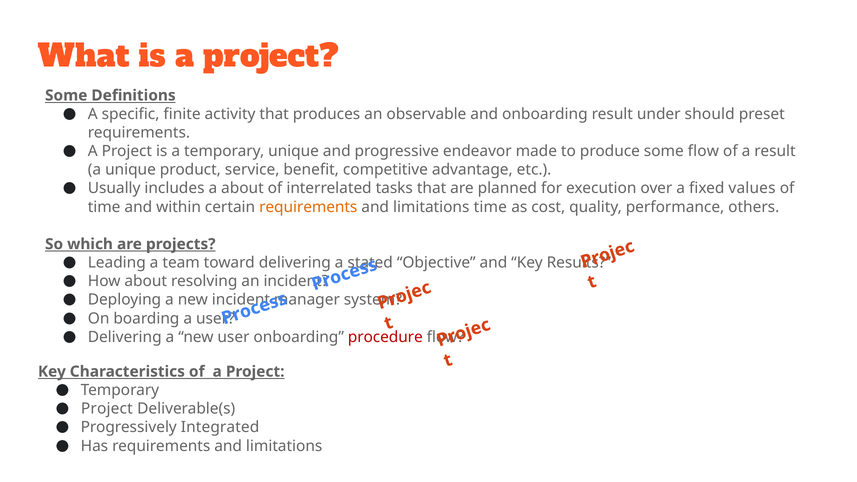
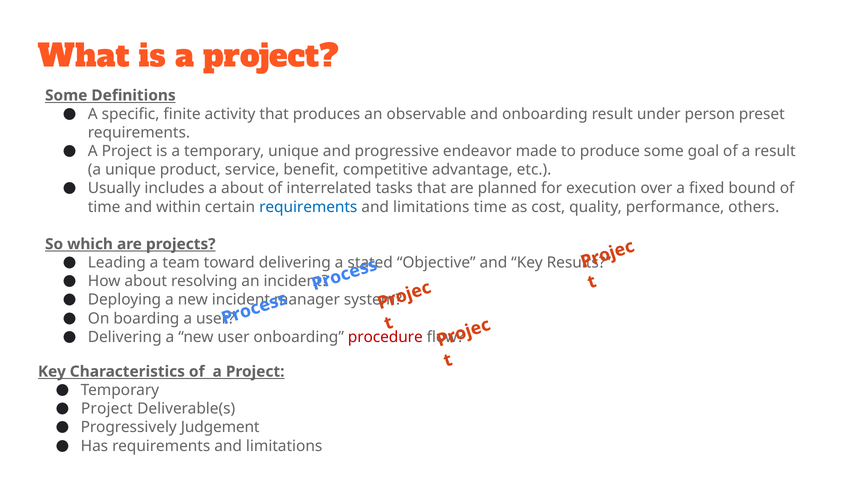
should: should -> person
some flow: flow -> goal
values: values -> bound
requirements at (308, 207) colour: orange -> blue
Integrated: Integrated -> Judgement
